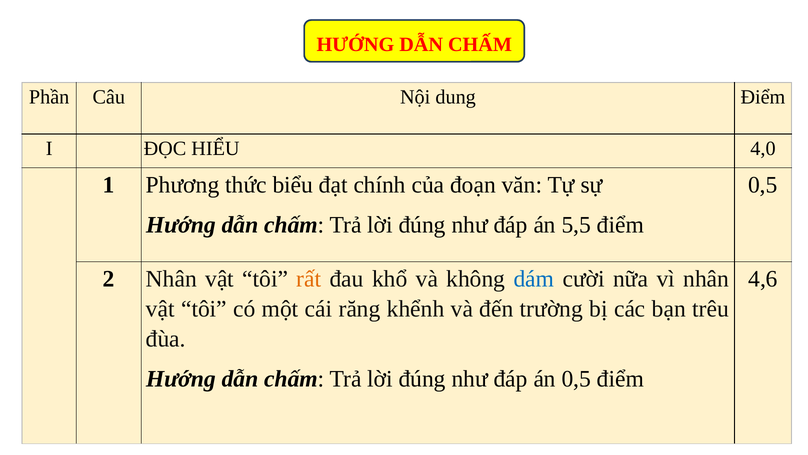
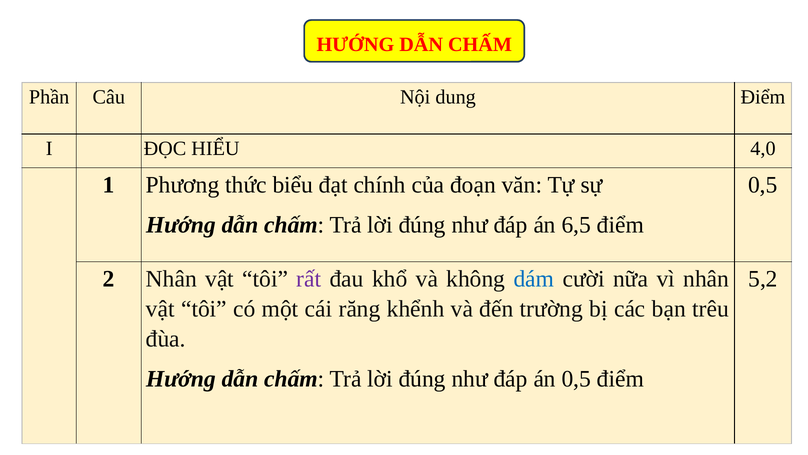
5,5: 5,5 -> 6,5
rất colour: orange -> purple
4,6: 4,6 -> 5,2
